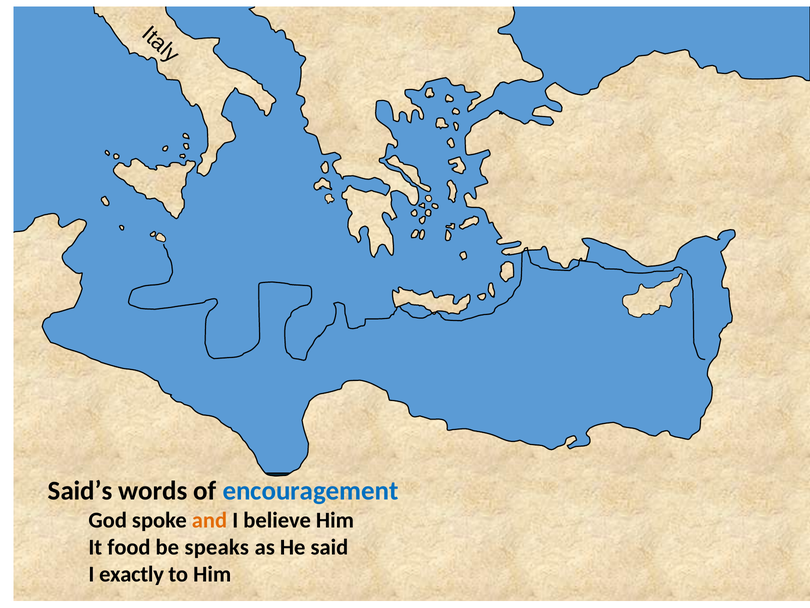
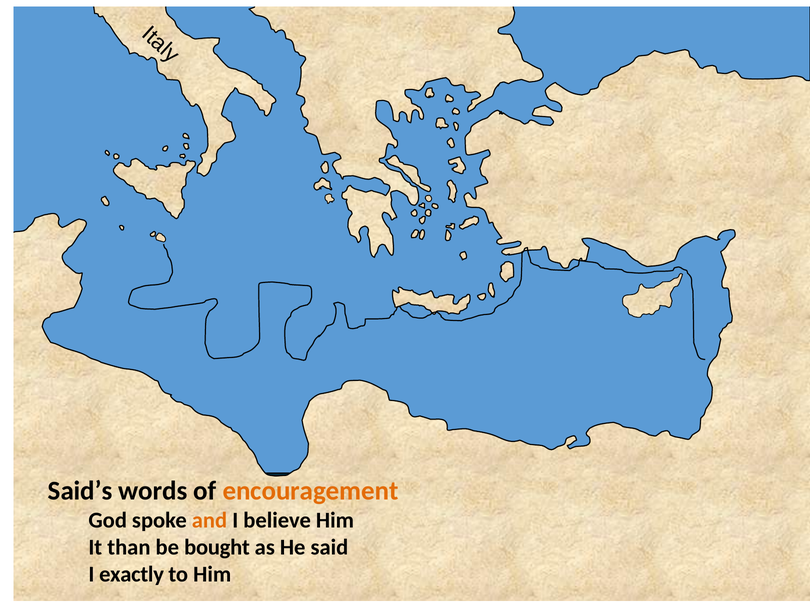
encouragement colour: blue -> orange
food: food -> than
speaks: speaks -> bought
